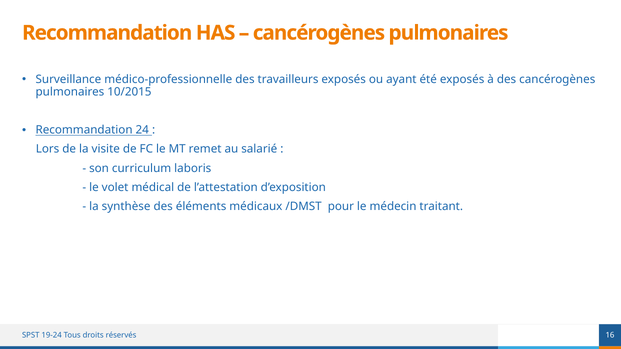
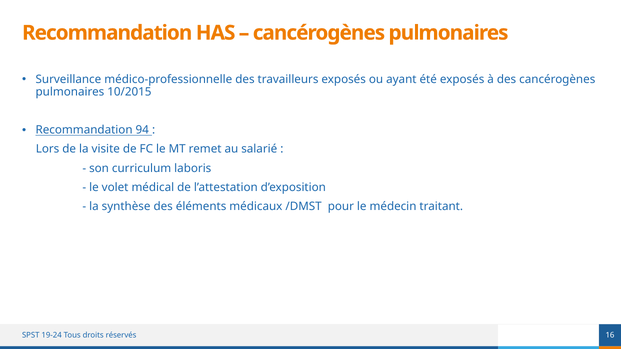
24: 24 -> 94
